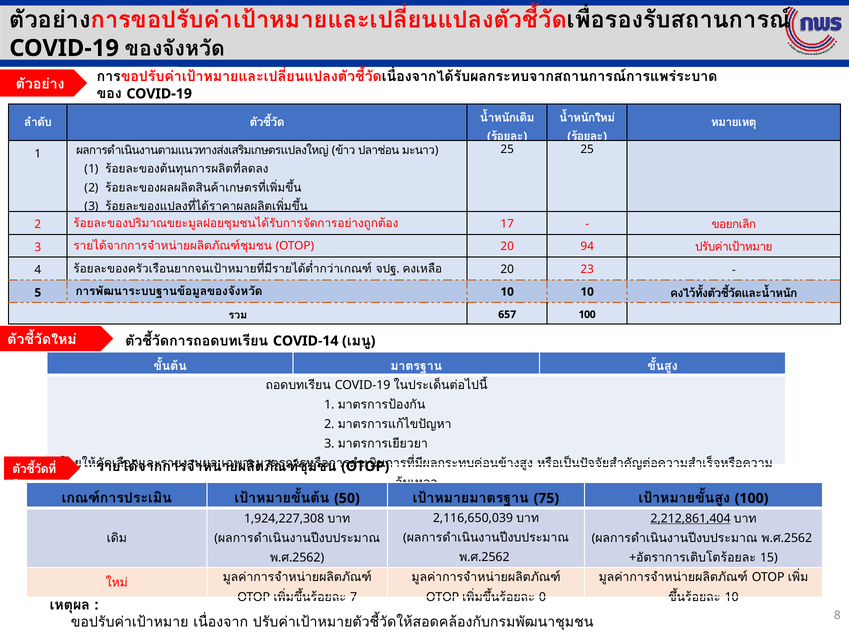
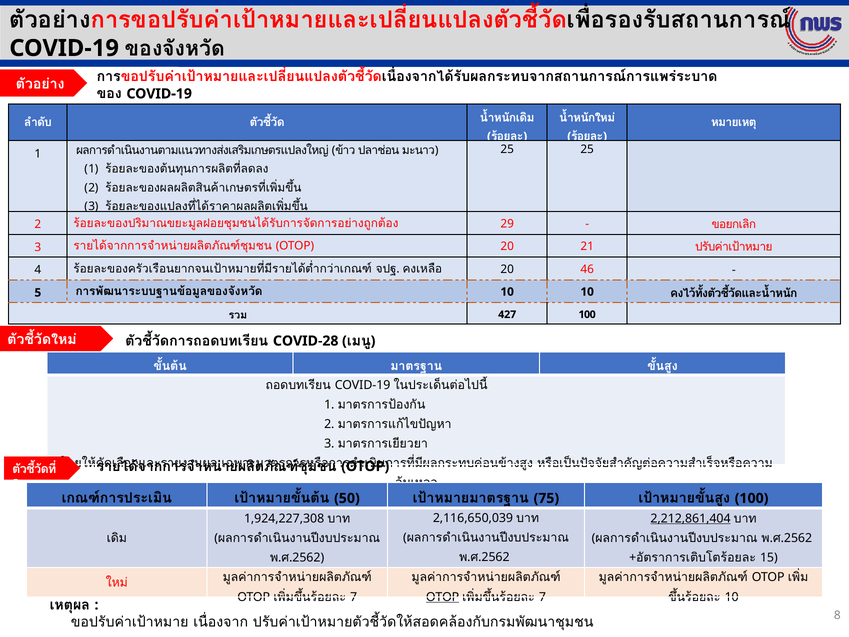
17: 17 -> 29
94: 94 -> 21
23: 23 -> 46
657: 657 -> 427
COVID-14: COVID-14 -> COVID-28
OTOP at (443, 597) underline: none -> present
0 at (542, 597): 0 -> 7
